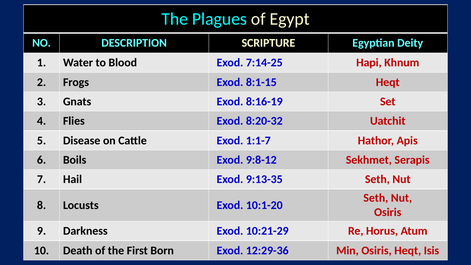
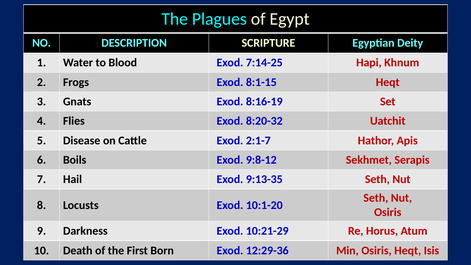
1:1-7: 1:1-7 -> 2:1-7
